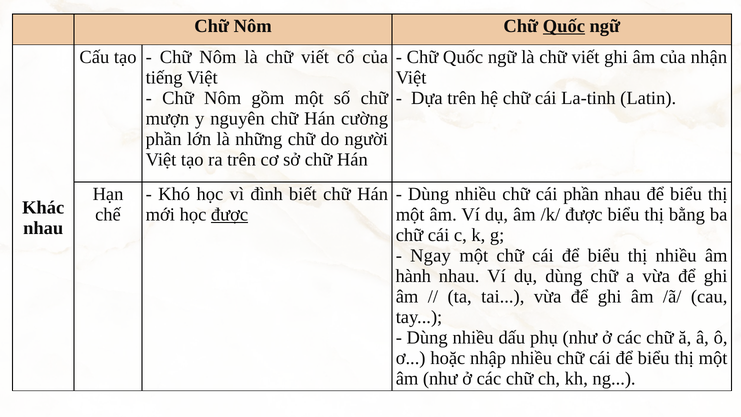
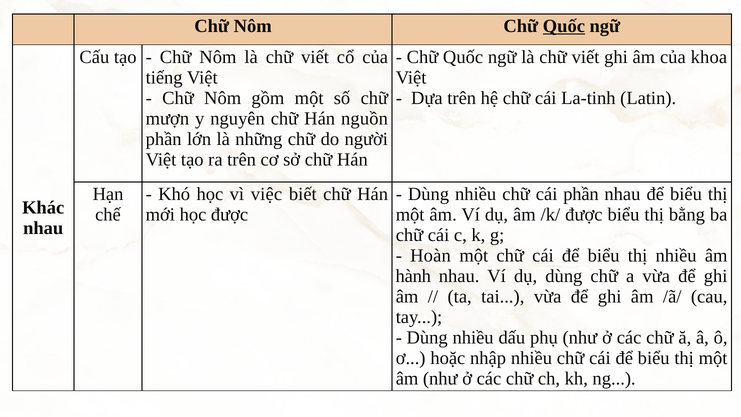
nhận: nhận -> khoa
cường: cường -> nguồn
đình: đình -> việc
được at (230, 215) underline: present -> none
Ngay: Ngay -> Hoàn
